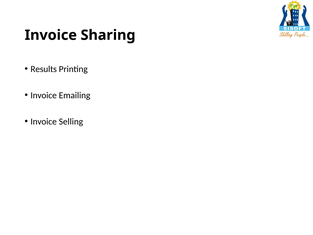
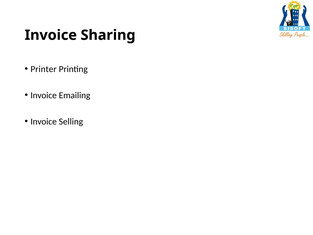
Results: Results -> Printer
